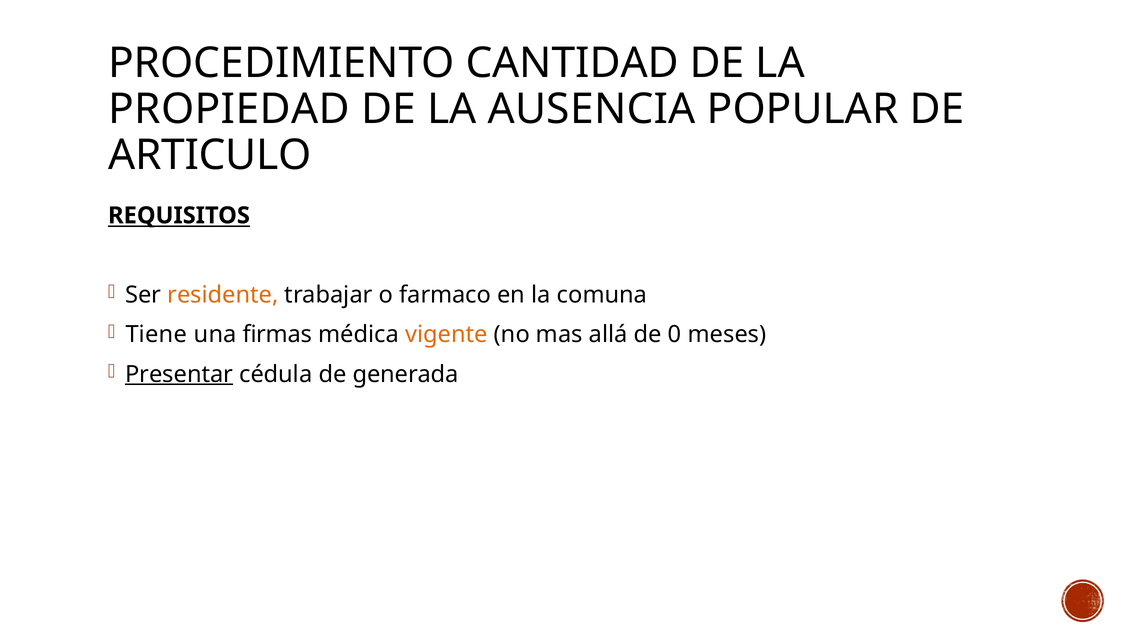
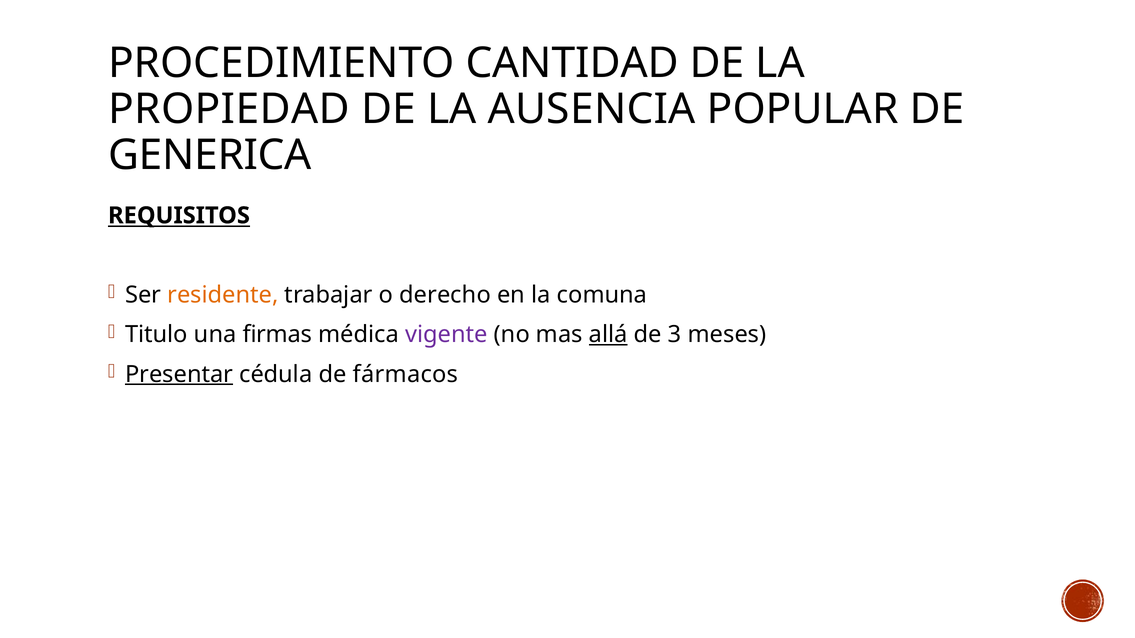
ARTICULO: ARTICULO -> GENERICA
farmaco: farmaco -> derecho
Tiene: Tiene -> Titulo
vigente colour: orange -> purple
allá underline: none -> present
0: 0 -> 3
generada: generada -> fármacos
